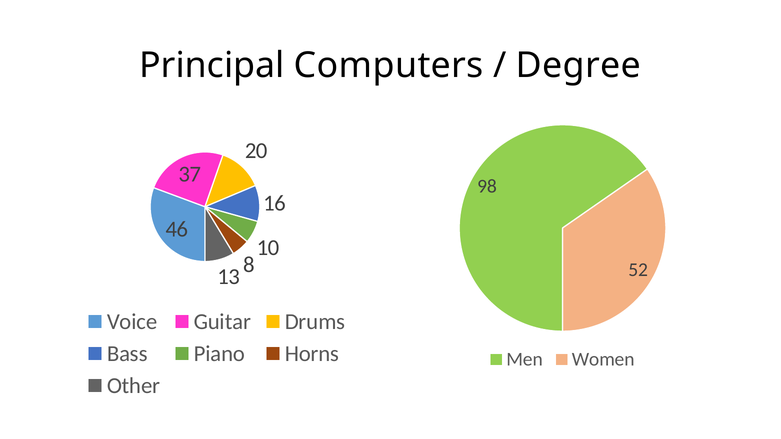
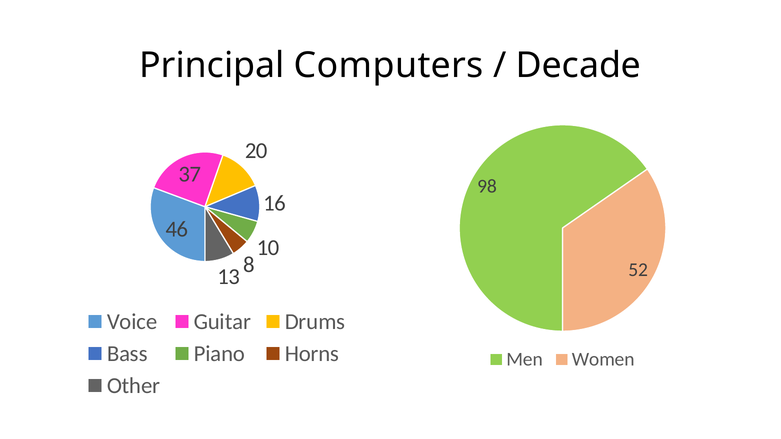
Degree: Degree -> Decade
